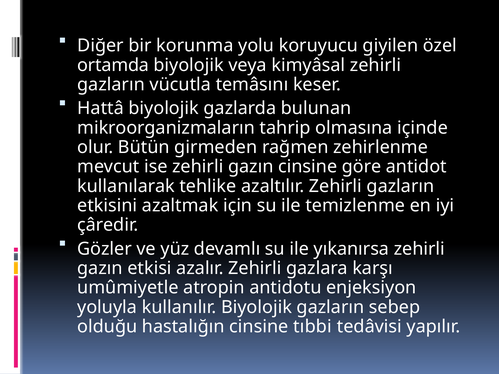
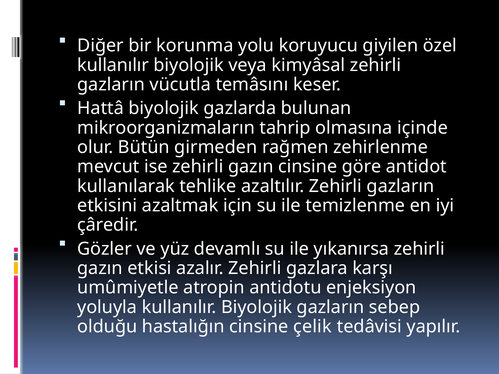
ortamda at (113, 65): ortamda -> kullanılır
tıbbi: tıbbi -> çelik
